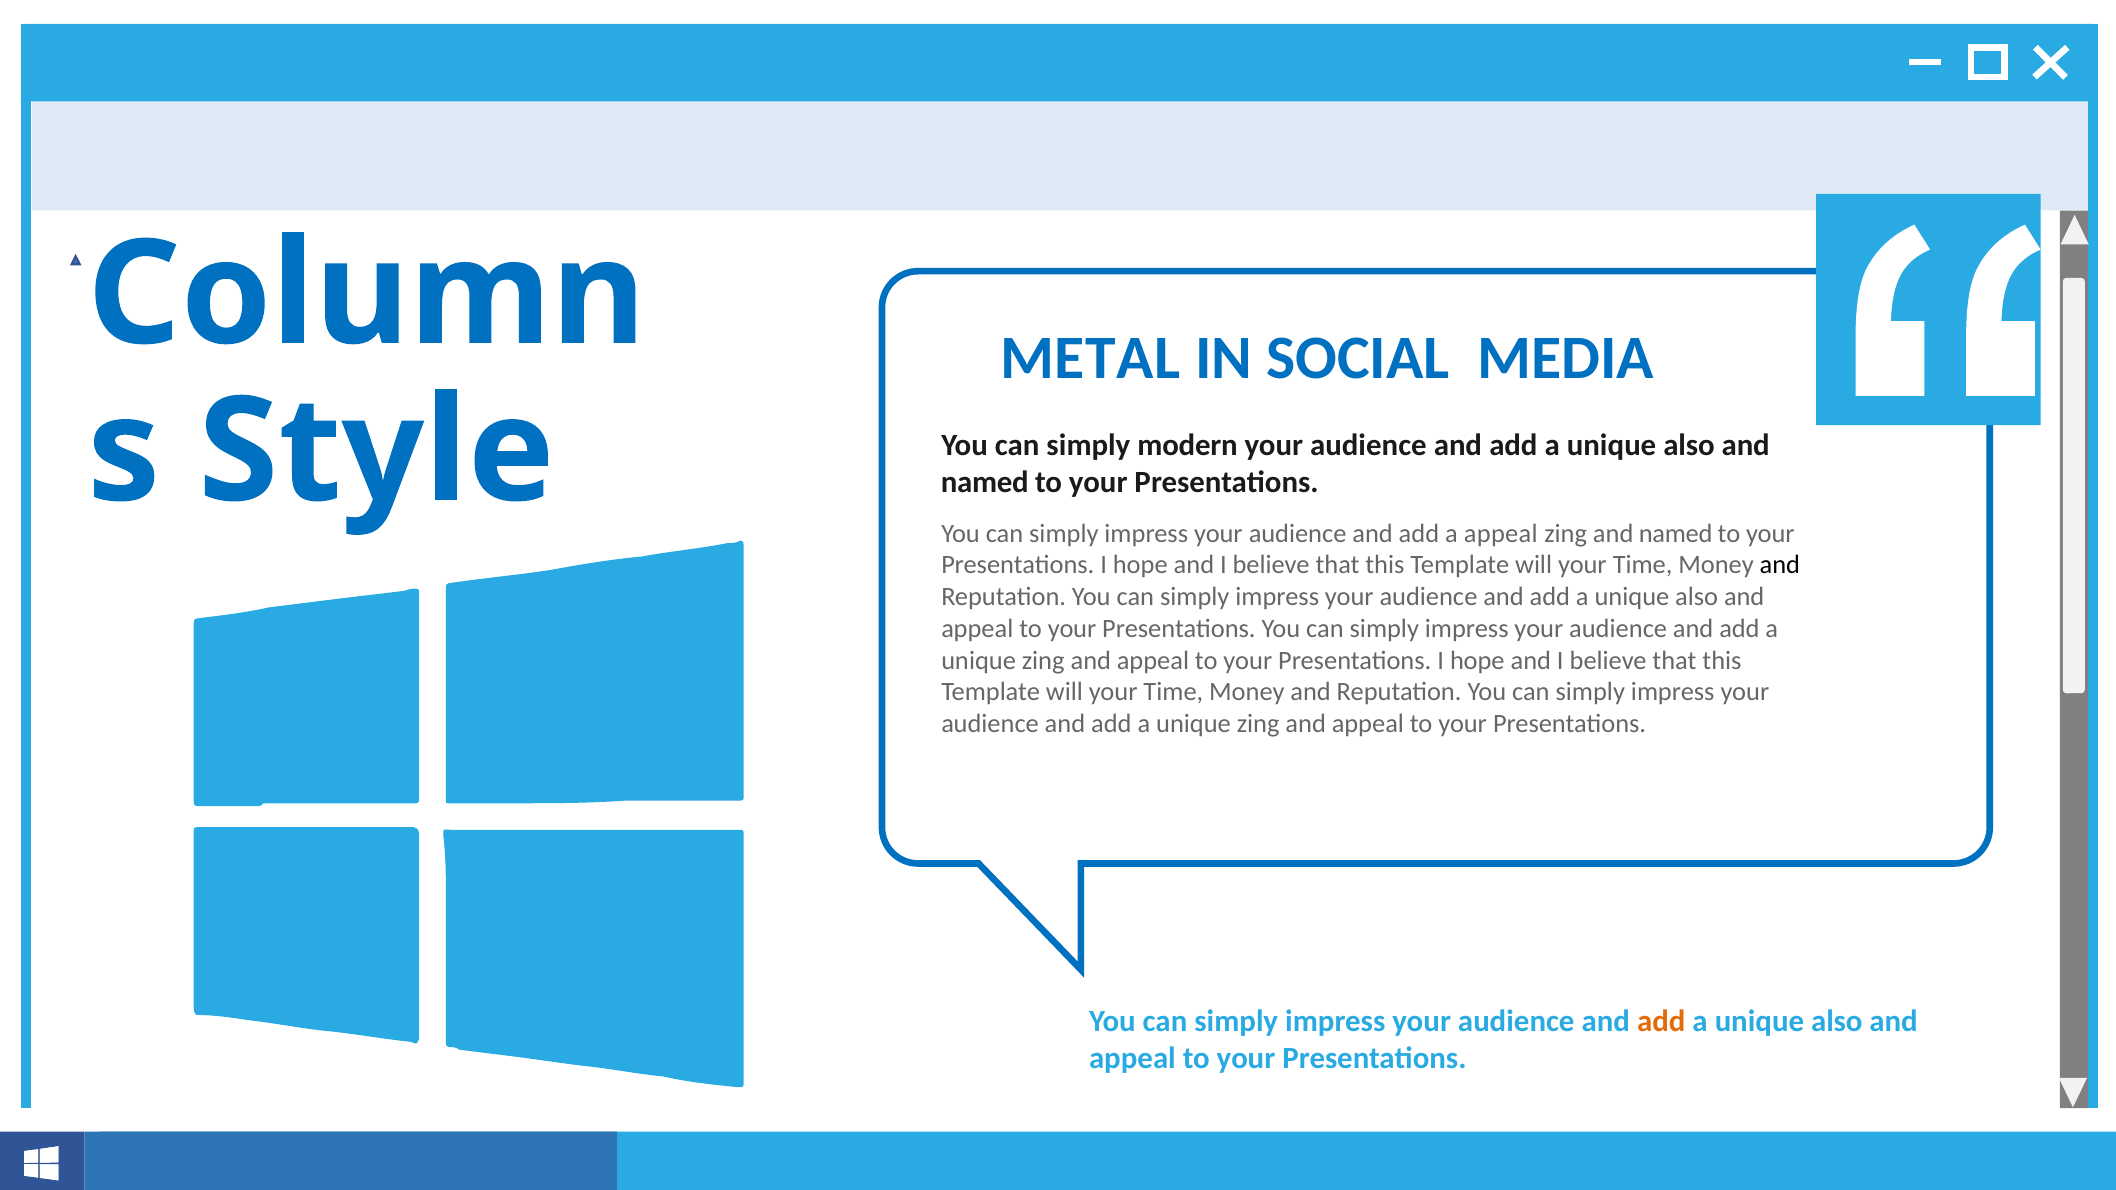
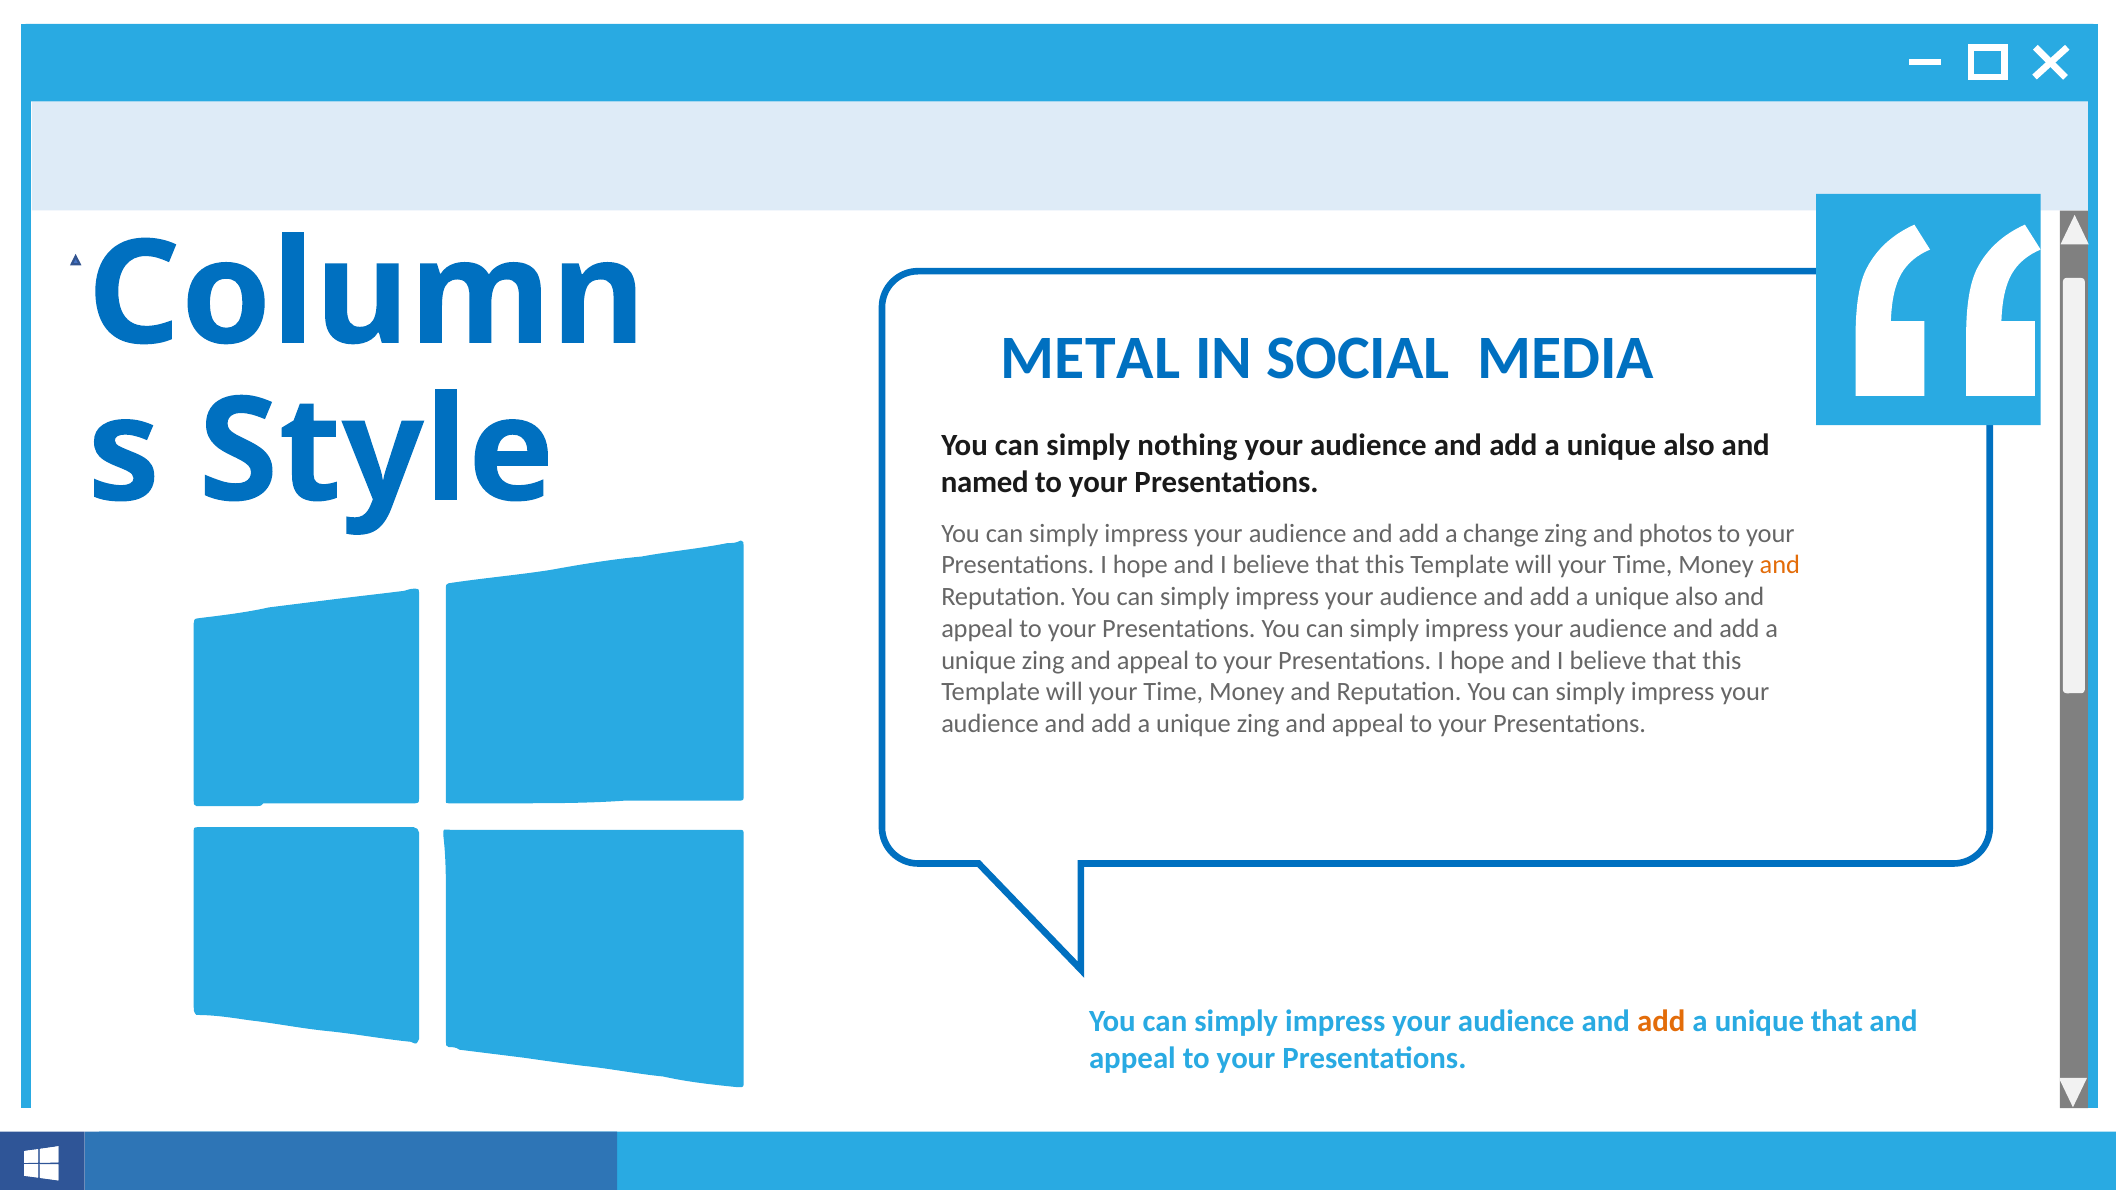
modern: modern -> nothing
a appeal: appeal -> change
zing and named: named -> photos
and at (1780, 565) colour: black -> orange
also at (1837, 1022): also -> that
